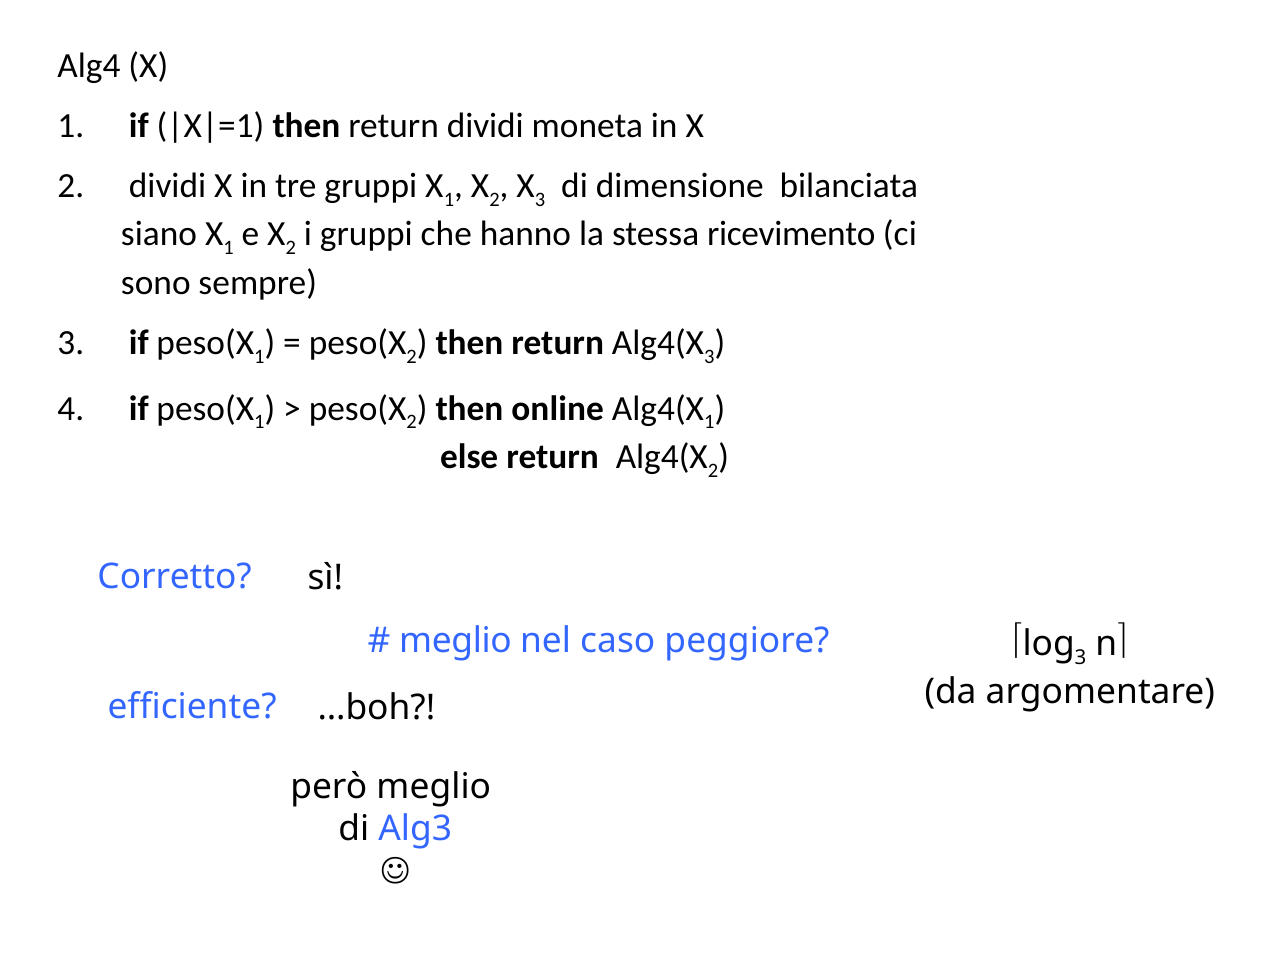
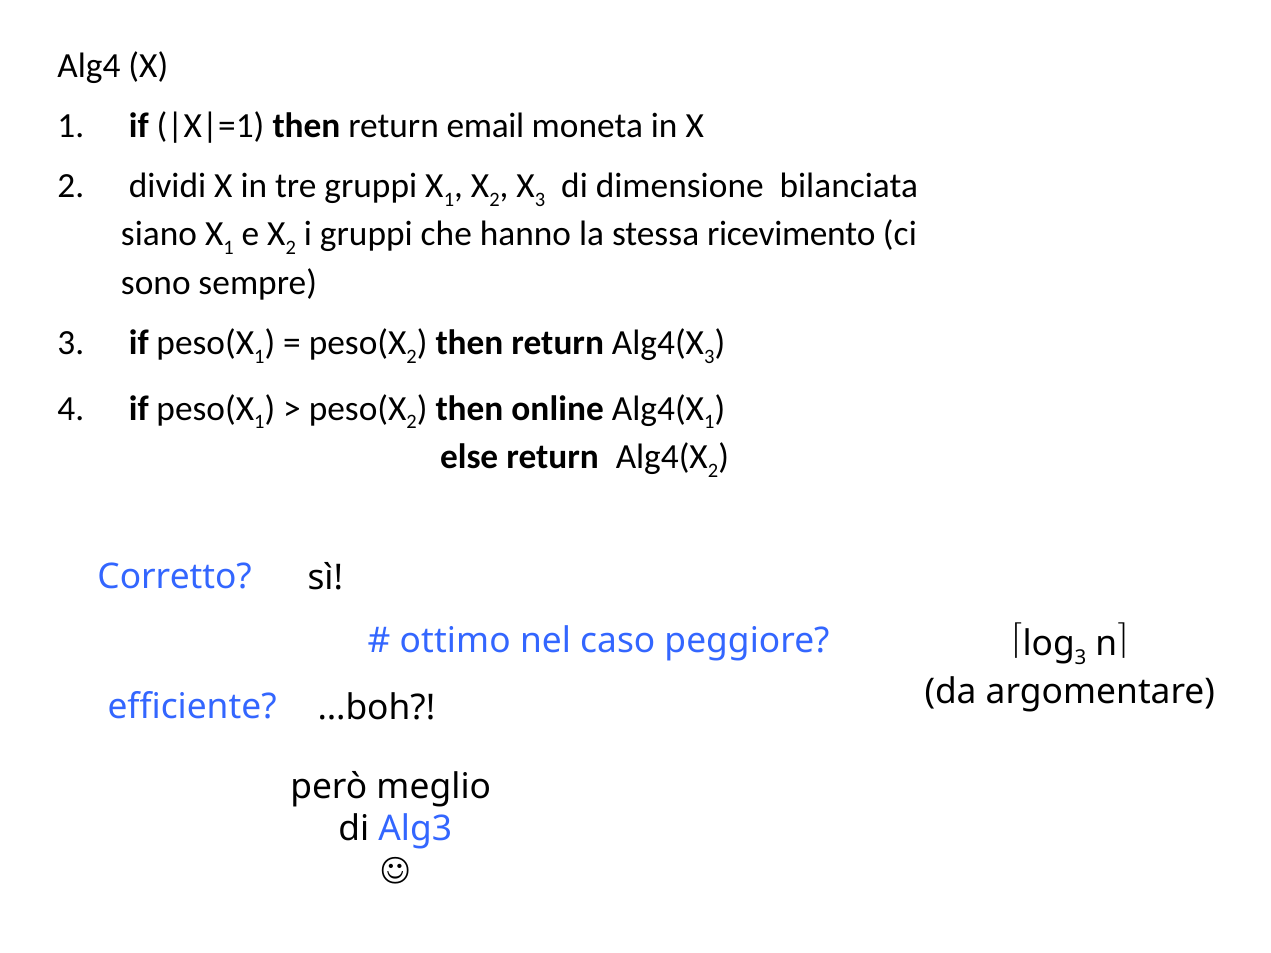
return dividi: dividi -> email
meglio at (455, 641): meglio -> ottimo
